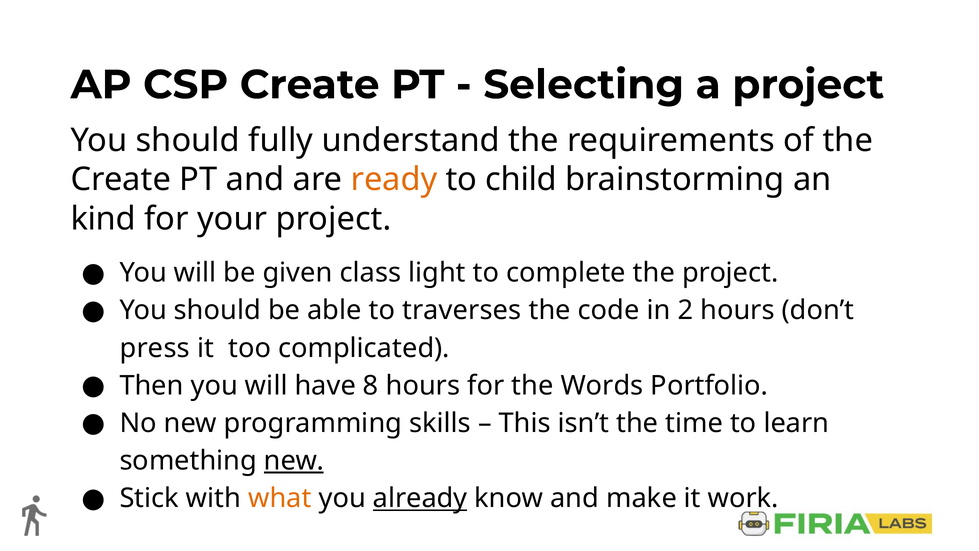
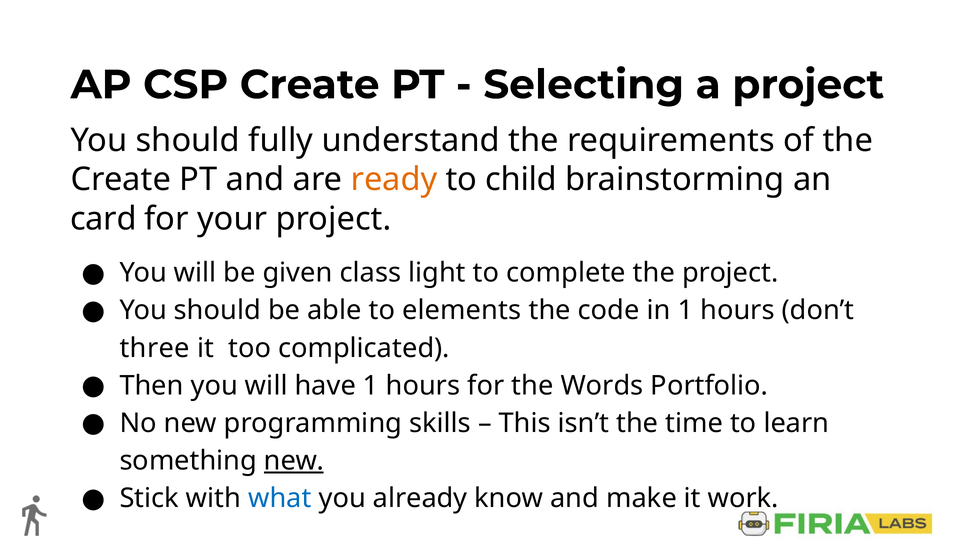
kind: kind -> card
traverses: traverses -> elements
in 2: 2 -> 1
press: press -> three
have 8: 8 -> 1
what colour: orange -> blue
already underline: present -> none
